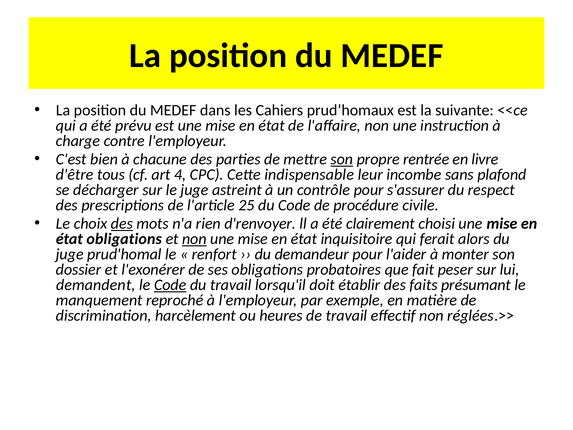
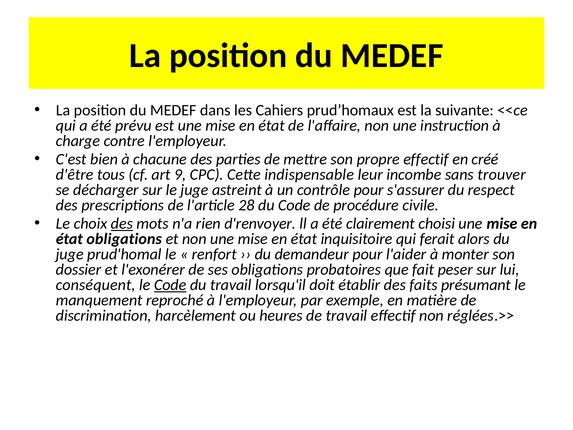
son at (342, 159) underline: present -> none
propre rentrée: rentrée -> effectif
livre: livre -> créé
4: 4 -> 9
plafond: plafond -> trouver
25: 25 -> 28
non at (194, 239) underline: present -> none
demandent: demandent -> conséquent
